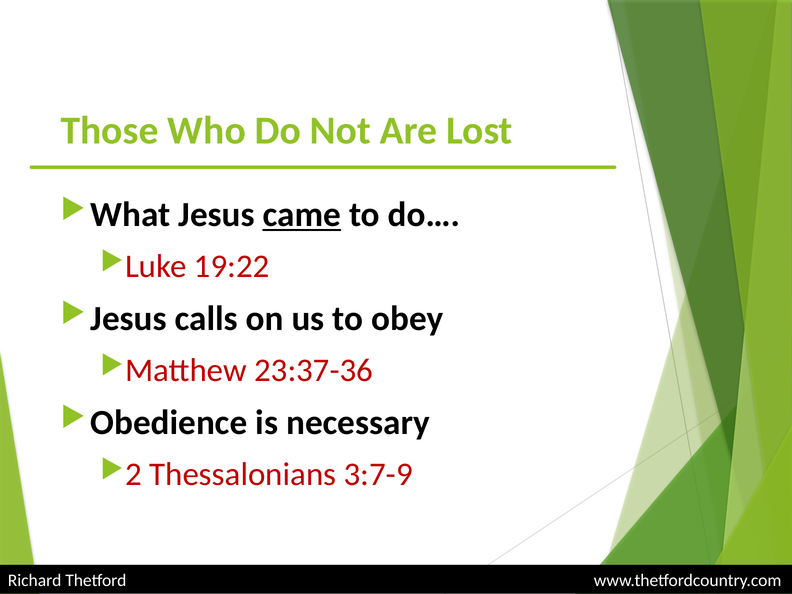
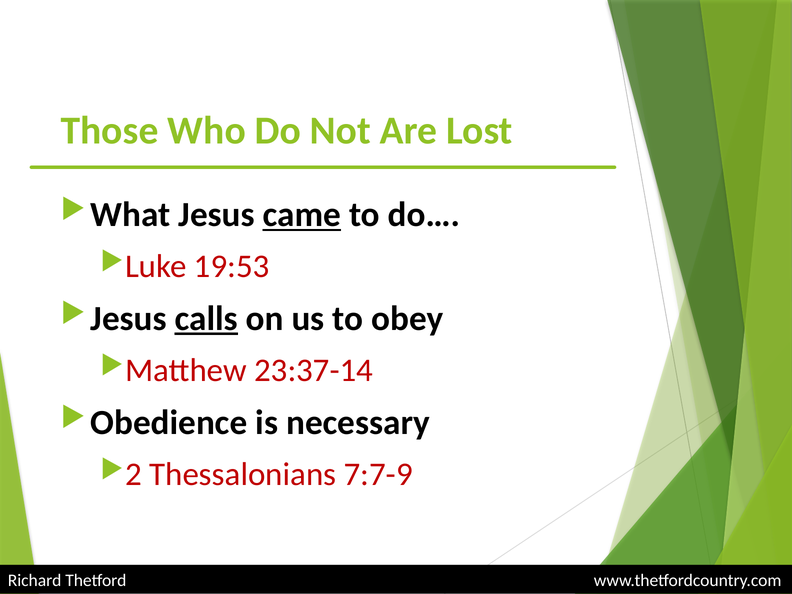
19:22: 19:22 -> 19:53
calls underline: none -> present
23:37-36: 23:37-36 -> 23:37-14
3:7-9: 3:7-9 -> 7:7-9
